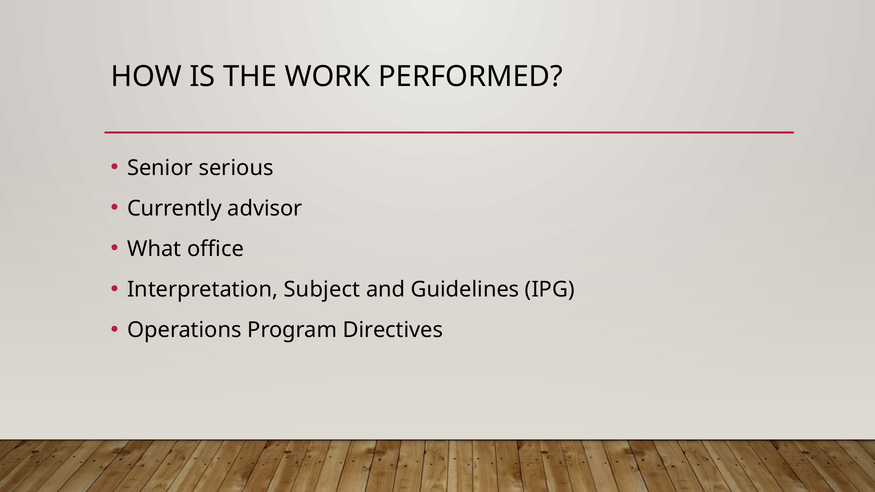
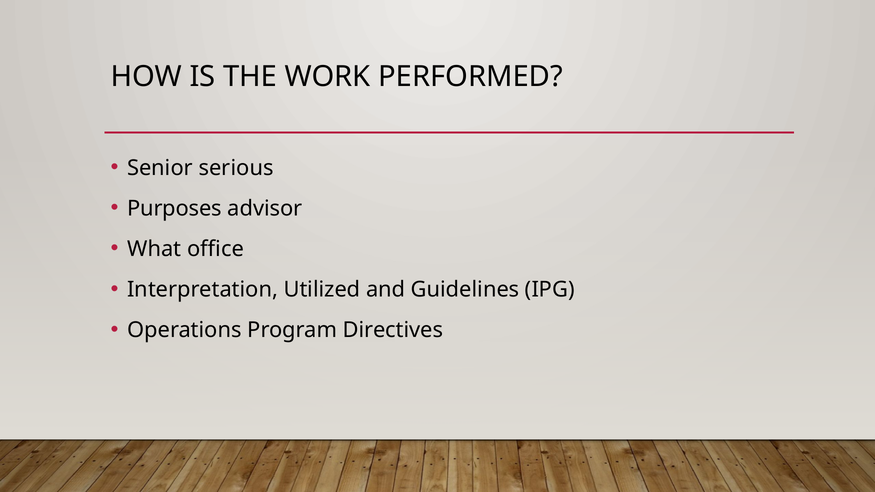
Currently: Currently -> Purposes
Subject: Subject -> Utilized
